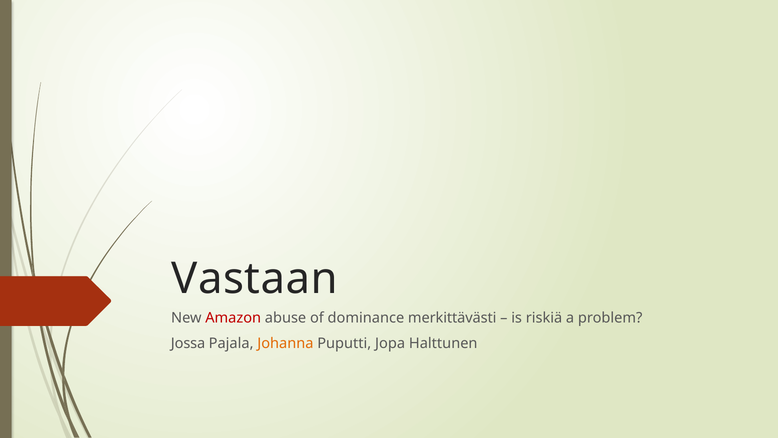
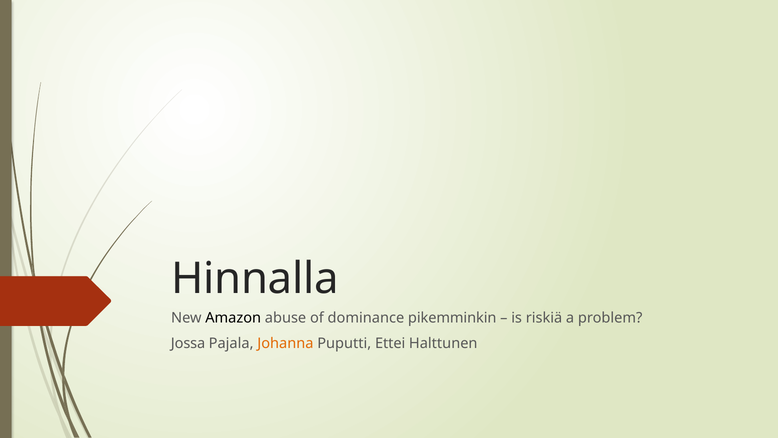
Vastaan: Vastaan -> Hinnalla
Amazon colour: red -> black
merkittävästi: merkittävästi -> pikemminkin
Jopa: Jopa -> Ettei
